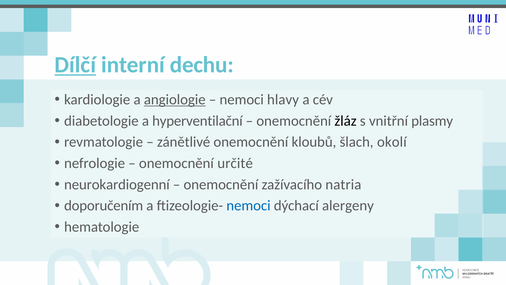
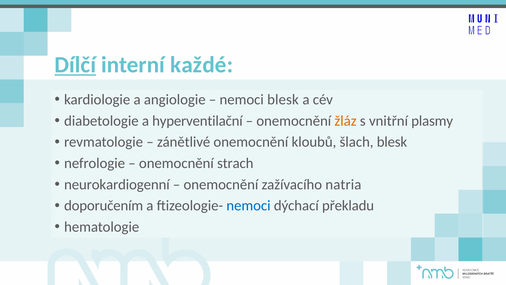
dechu: dechu -> každé
angiologie underline: present -> none
nemoci hlavy: hlavy -> blesk
žláz colour: black -> orange
šlach okolí: okolí -> blesk
určité: určité -> strach
alergeny: alergeny -> překladu
